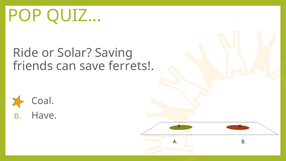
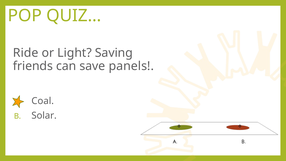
Solar: Solar -> Light
ferrets: ferrets -> panels
Have: Have -> Solar
